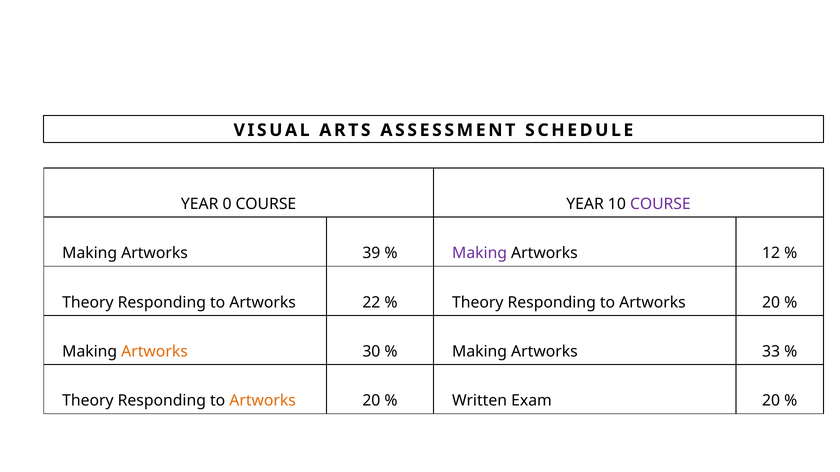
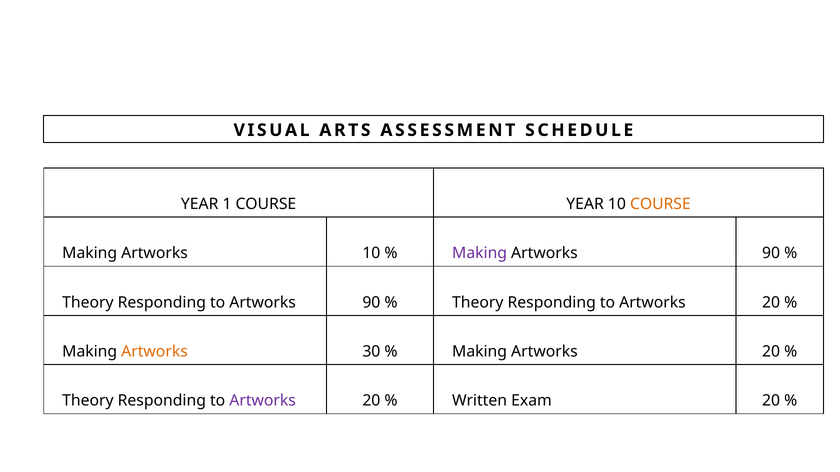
0: 0 -> 1
COURSE at (660, 204) colour: purple -> orange
Artworks 39: 39 -> 10
12 at (771, 254): 12 -> 90
to Artworks 22: 22 -> 90
Making Artworks 33: 33 -> 20
Artworks at (263, 401) colour: orange -> purple
